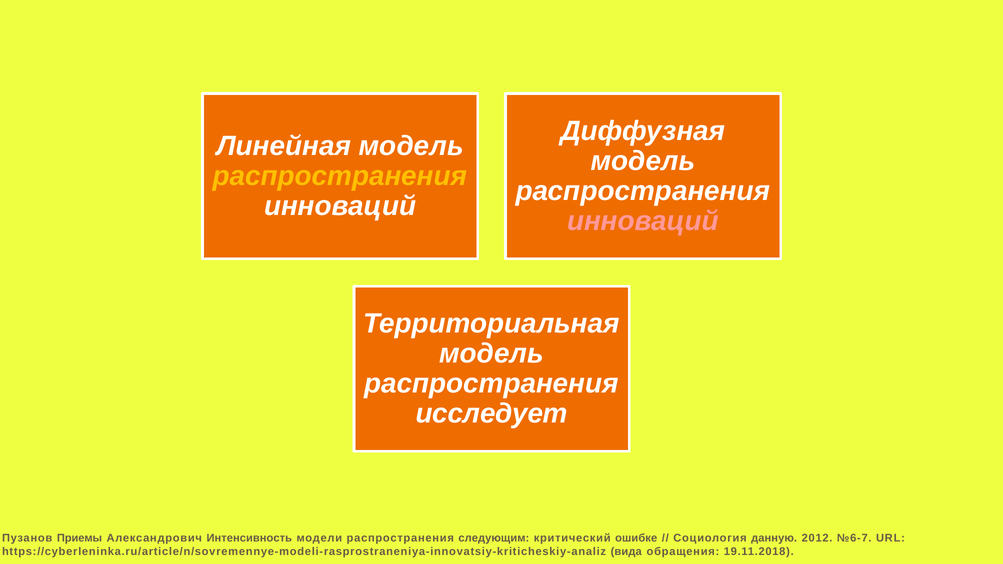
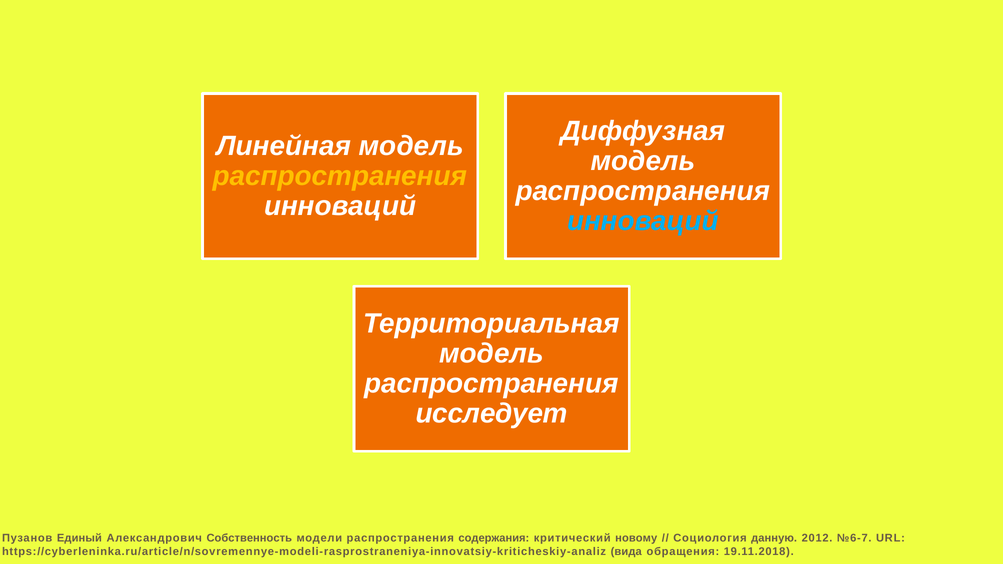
инноваций at (643, 221) colour: pink -> light blue
Приемы: Приемы -> Единый
Интенсивность: Интенсивность -> Собственность
следующим: следующим -> содержания
ошибке: ошибке -> новому
